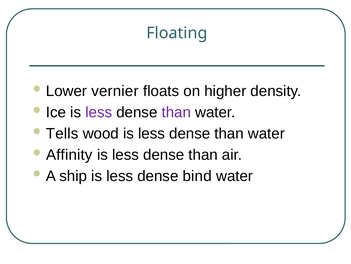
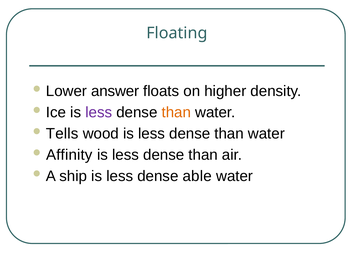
vernier: vernier -> answer
than at (176, 112) colour: purple -> orange
bind: bind -> able
